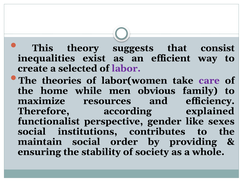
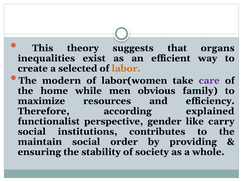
consist: consist -> organs
labor colour: purple -> orange
theories: theories -> modern
sexes: sexes -> carry
